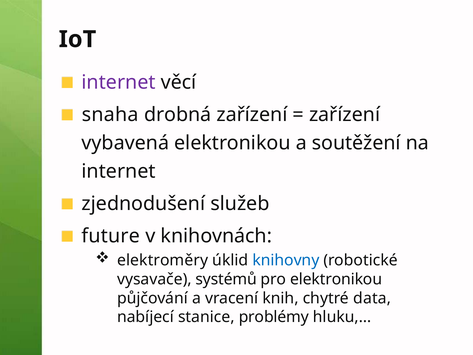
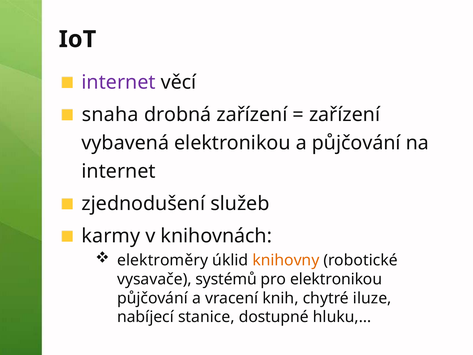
a soutěžení: soutěžení -> půjčování
future: future -> karmy
knihovny colour: blue -> orange
data: data -> iluze
problémy: problémy -> dostupné
